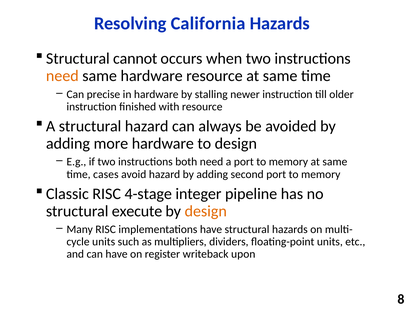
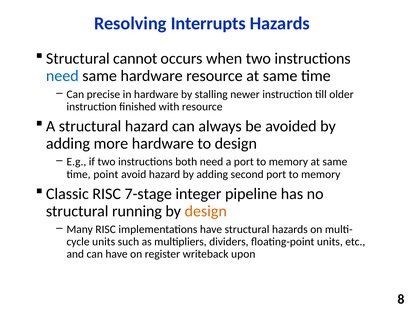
California: California -> Interrupts
need at (62, 76) colour: orange -> blue
cases: cases -> point
4-stage: 4-stage -> 7-stage
execute: execute -> running
